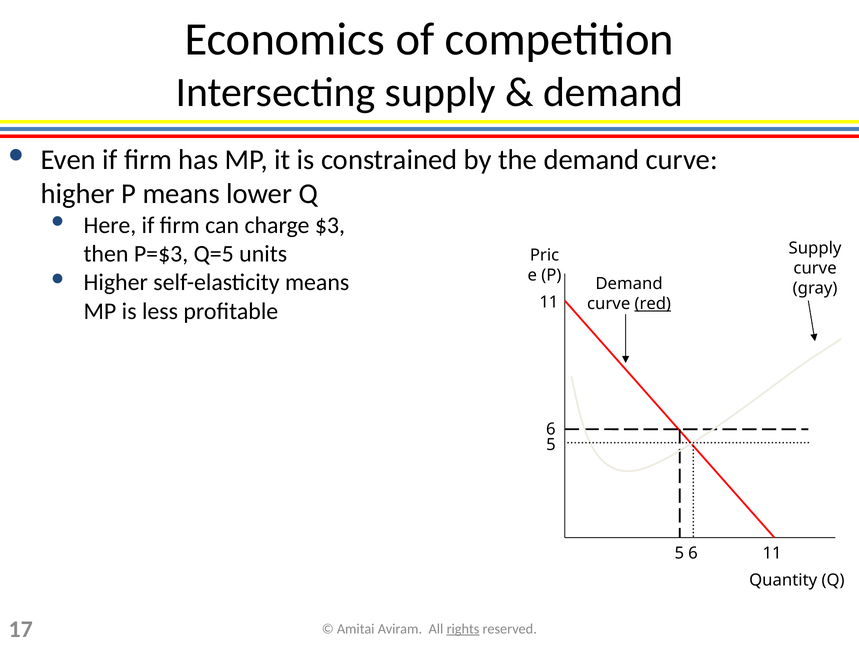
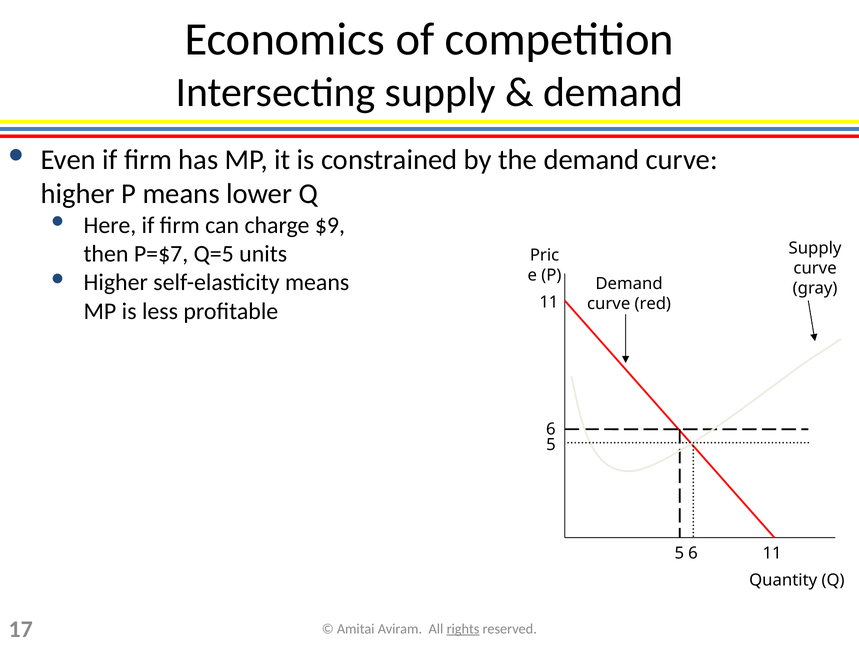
$3: $3 -> $9
P=$3: P=$3 -> P=$7
red underline: present -> none
